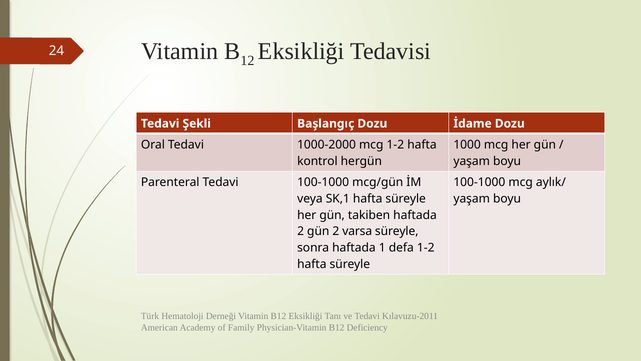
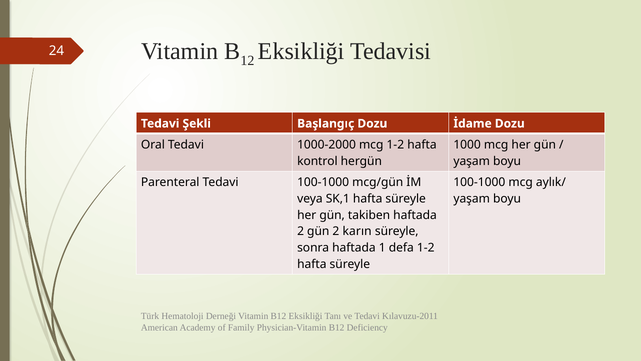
varsa: varsa -> karın
